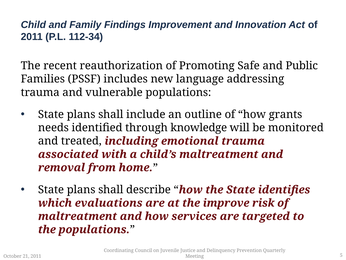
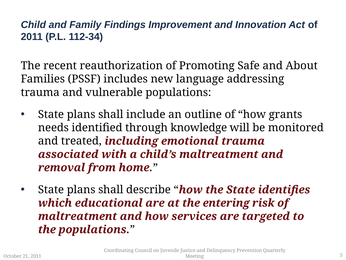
Public: Public -> About
evaluations: evaluations -> educational
improve: improve -> entering
